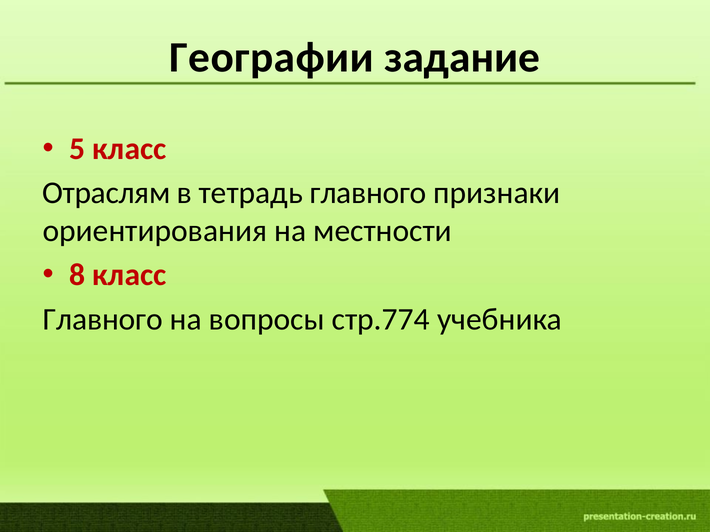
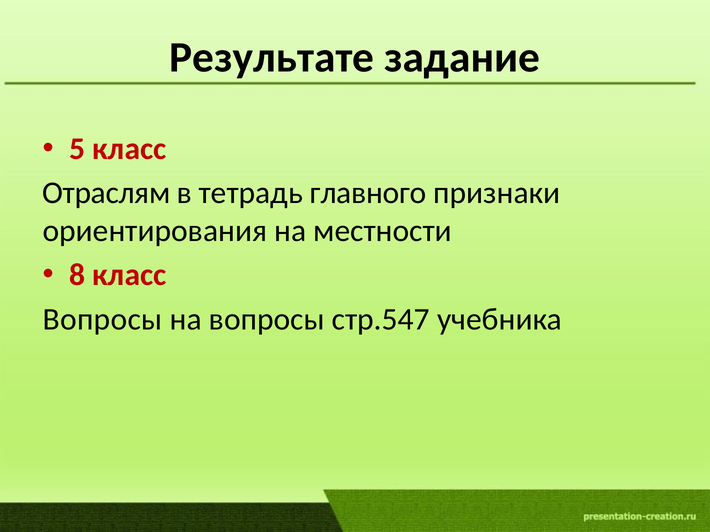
Географии: Географии -> Результате
Главного at (103, 319): Главного -> Вопросы
стр.774: стр.774 -> стр.547
